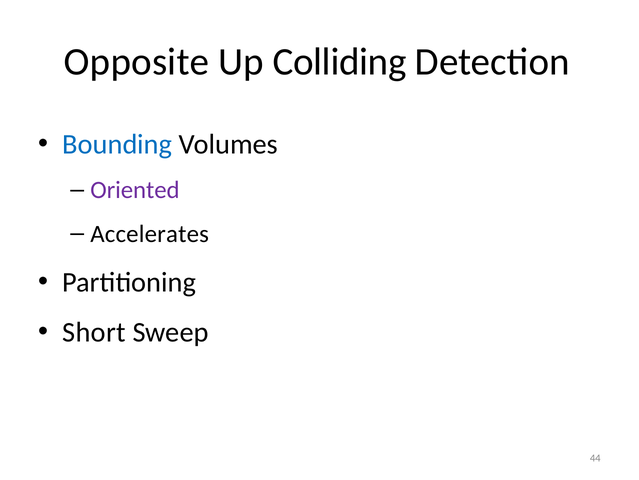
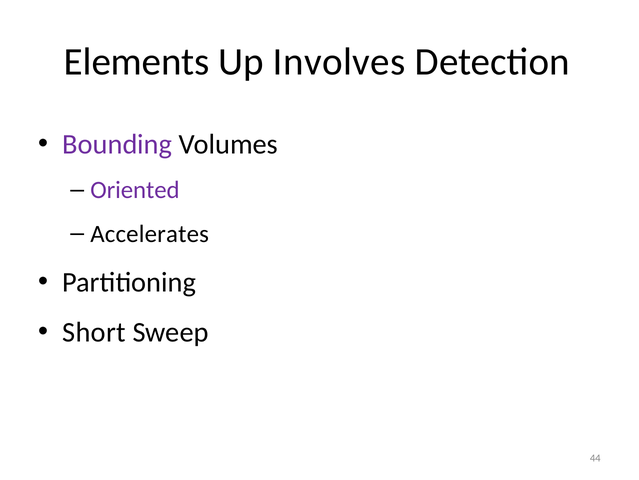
Opposite: Opposite -> Elements
Colliding: Colliding -> Involves
Bounding colour: blue -> purple
